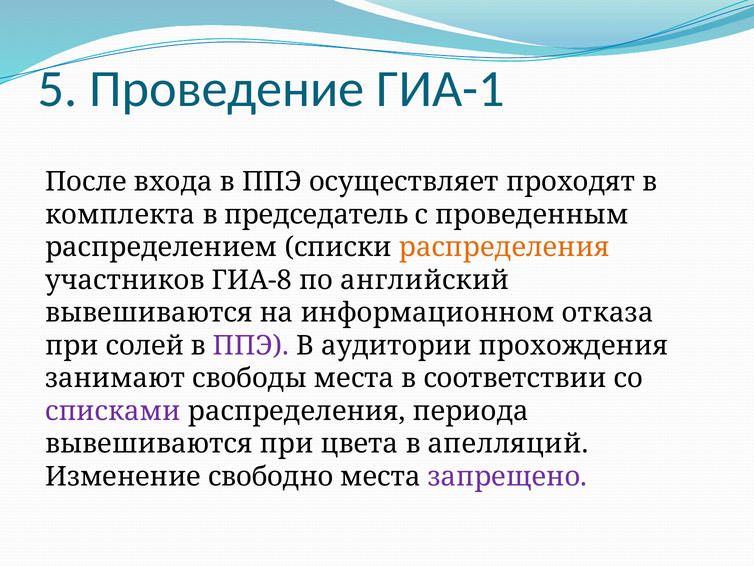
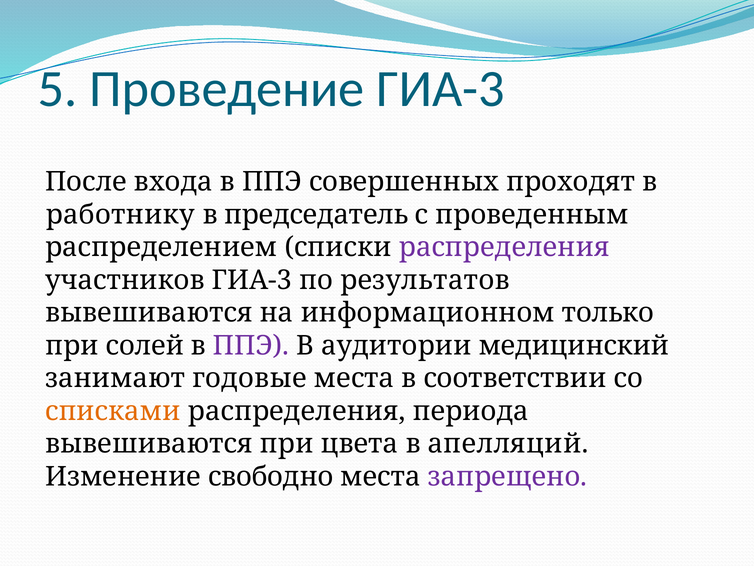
Проведение ГИА-1: ГИА-1 -> ГИА-3
осуществляет: осуществляет -> совершенных
комплекта: комплекта -> работнику
распределения at (504, 247) colour: orange -> purple
участников ГИА-8: ГИА-8 -> ГИА-3
английский: английский -> результатов
отказа: отказа -> только
прохождения: прохождения -> медицинский
свободы: свободы -> годовые
списками colour: purple -> orange
